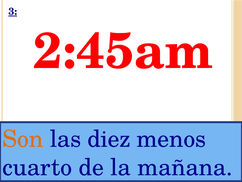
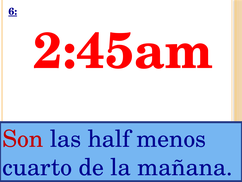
3: 3 -> 6
Son colour: orange -> red
diez: diez -> half
